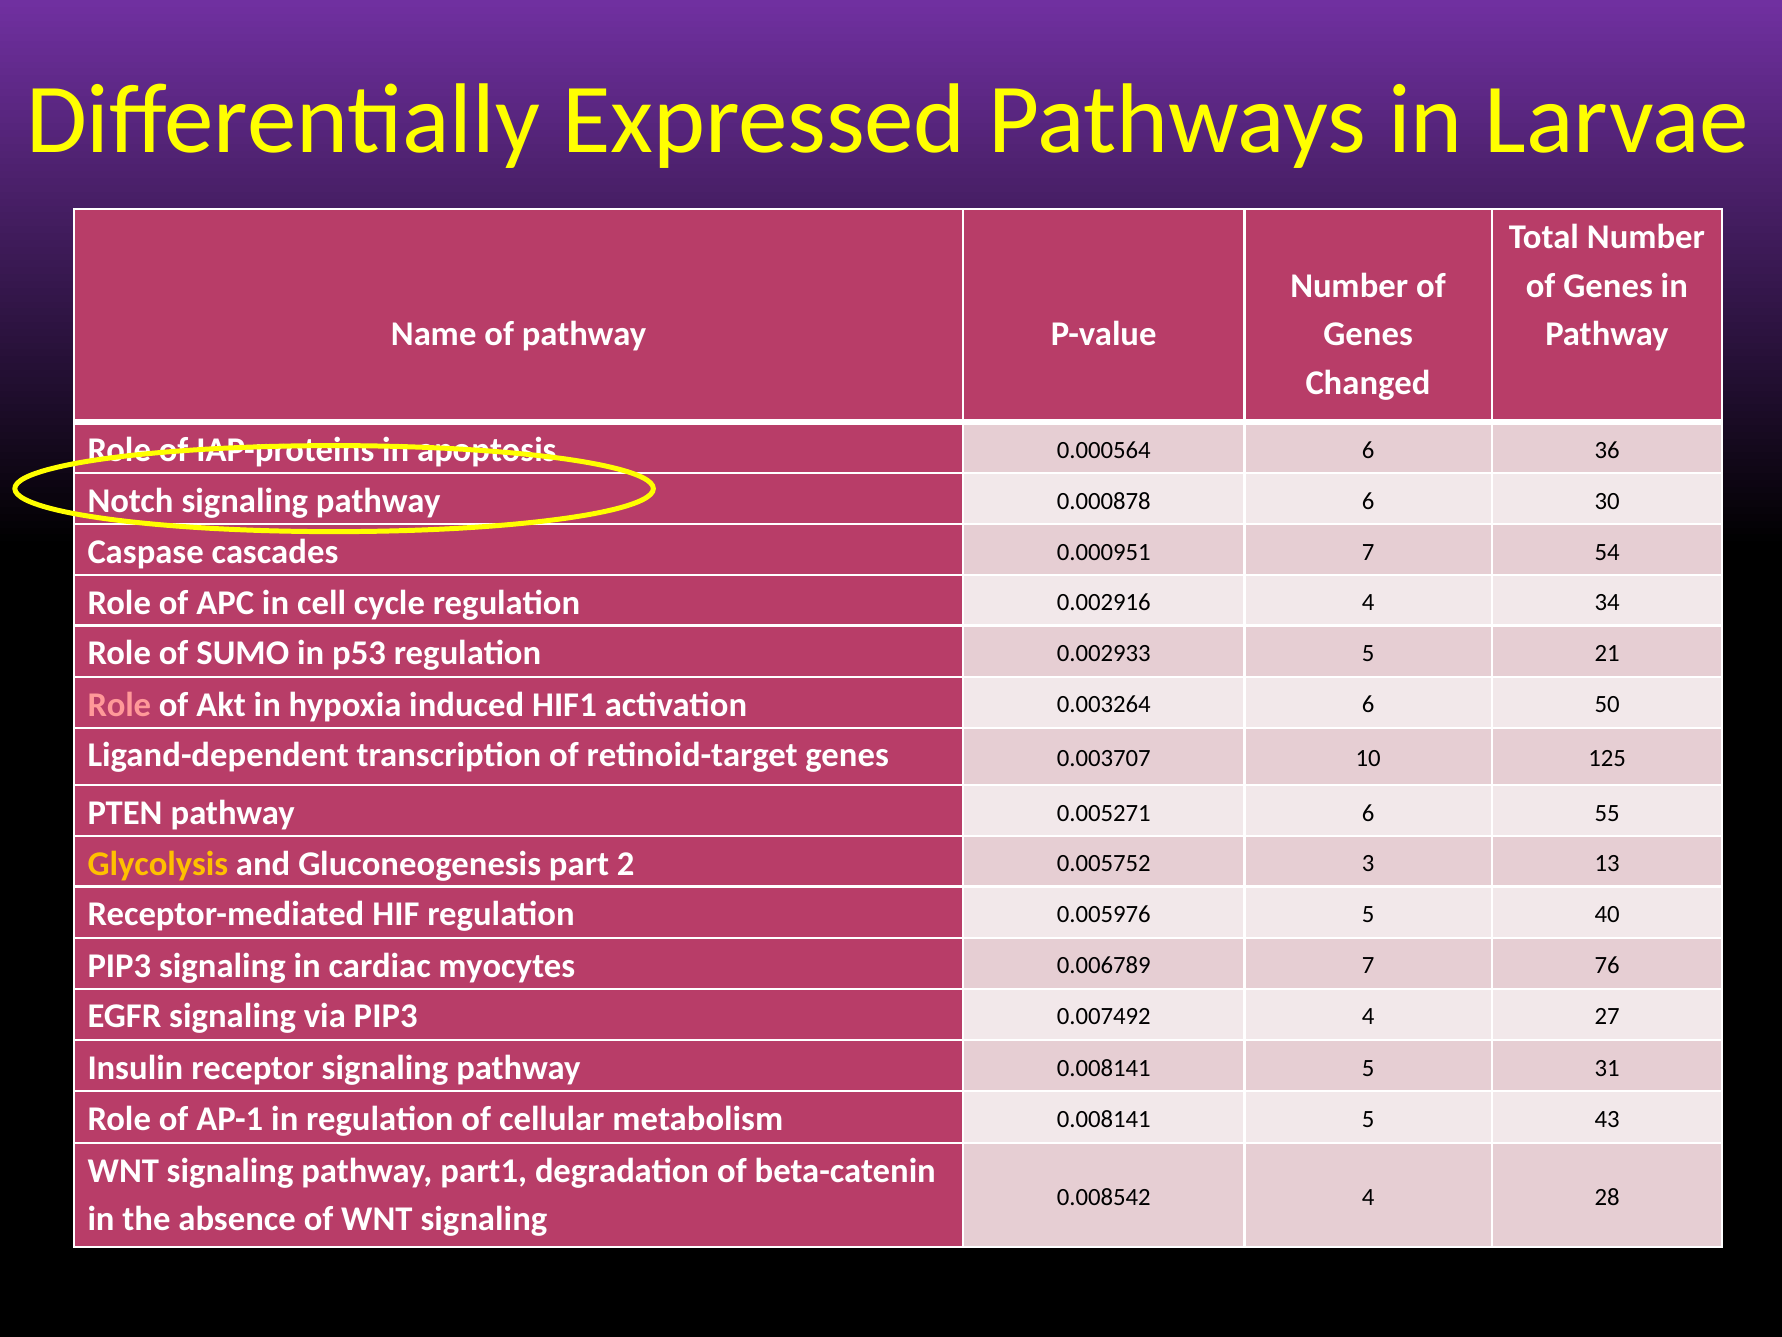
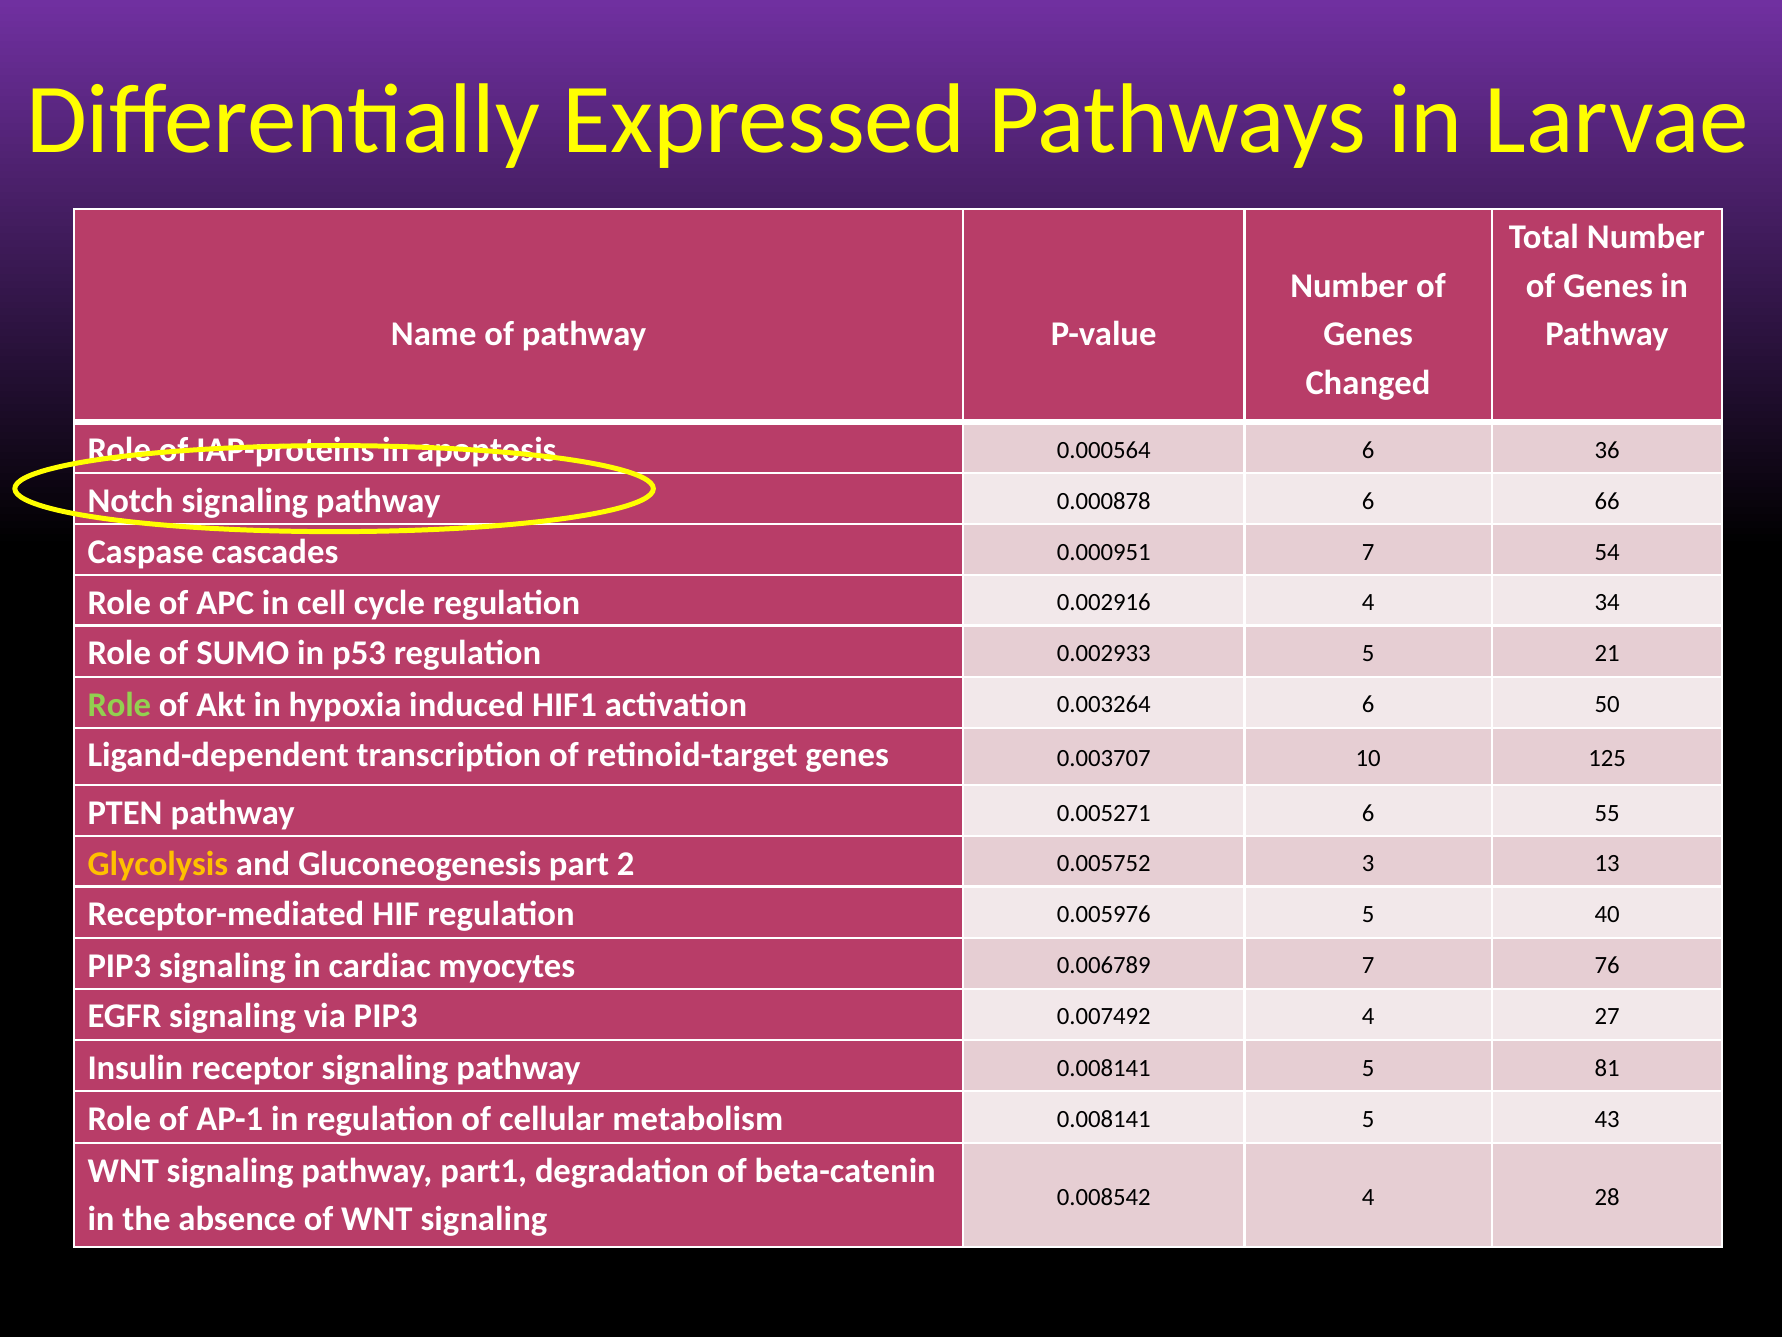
30: 30 -> 66
Role at (119, 705) colour: pink -> light green
31: 31 -> 81
